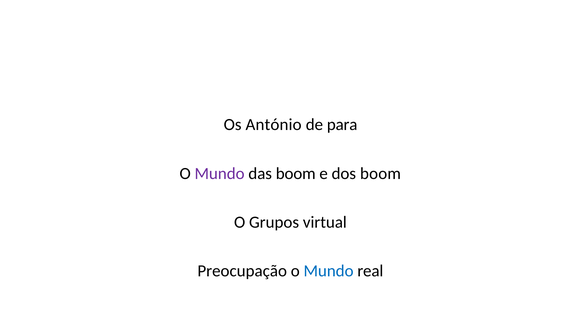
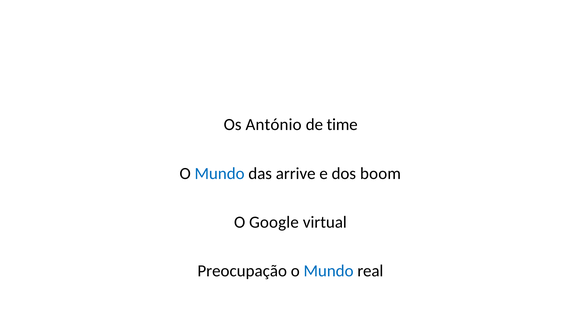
para: para -> time
Mundo at (220, 173) colour: purple -> blue
das boom: boom -> arrive
Grupos: Grupos -> Google
